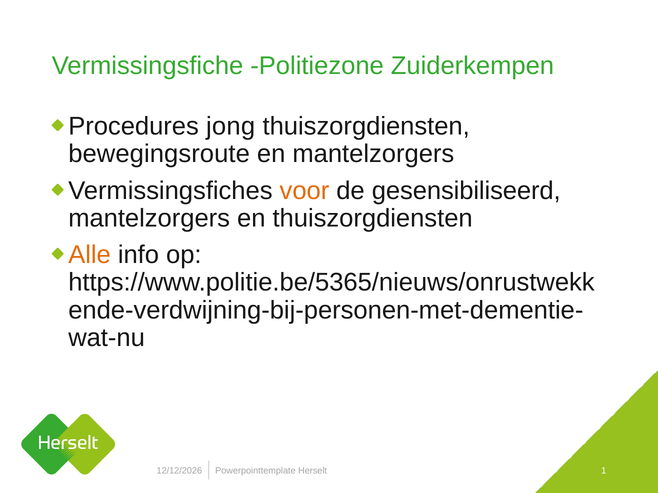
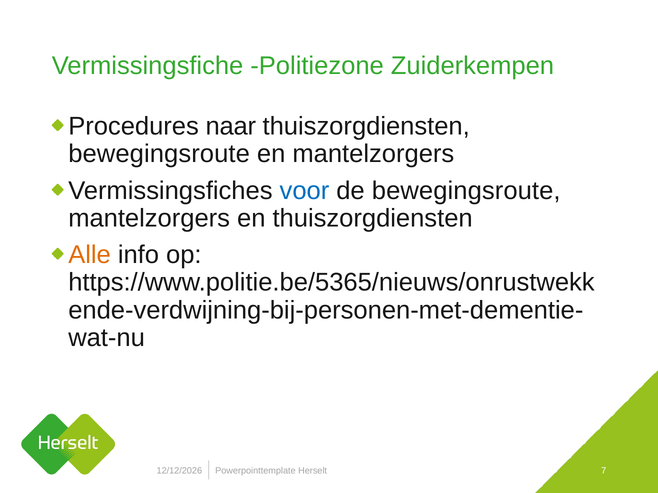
jong: jong -> naar
voor colour: orange -> blue
de gesensibiliseerd: gesensibiliseerd -> bewegingsroute
1: 1 -> 7
